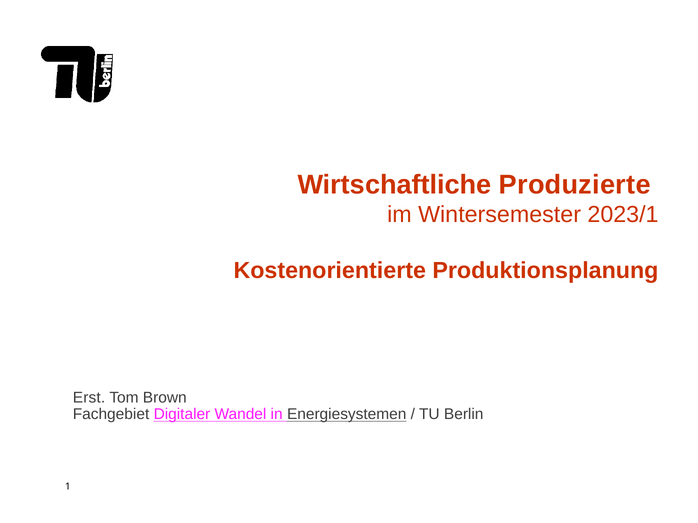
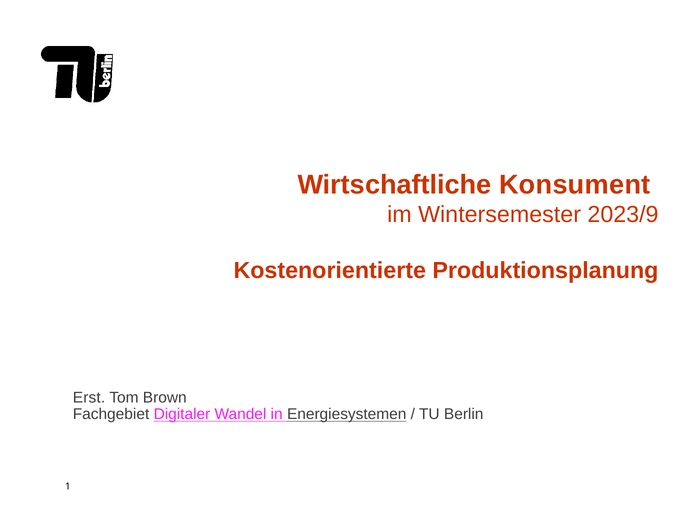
Produzierte: Produzierte -> Konsument
2023/1: 2023/1 -> 2023/9
